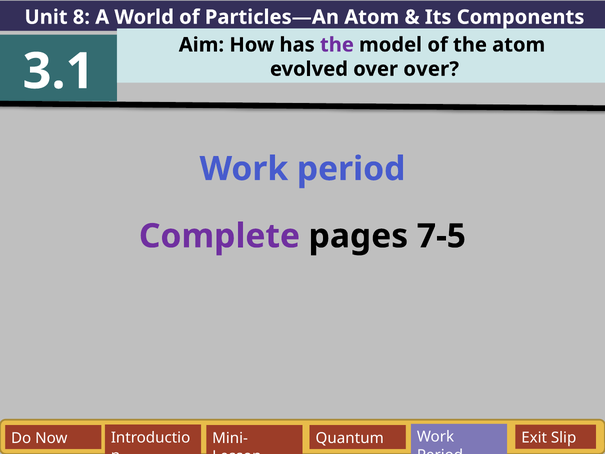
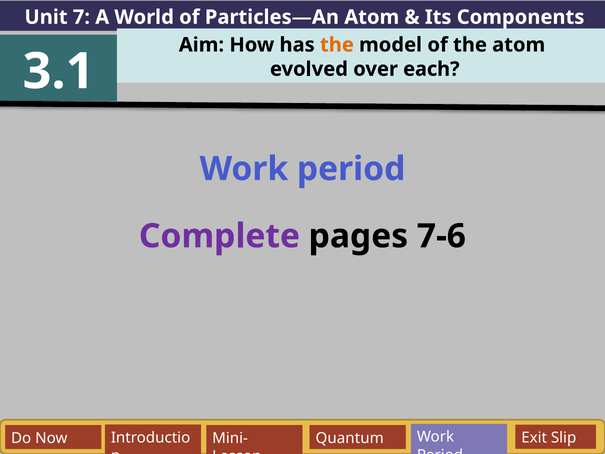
8: 8 -> 7
the at (337, 45) colour: purple -> orange
over over: over -> each
7-5: 7-5 -> 7-6
